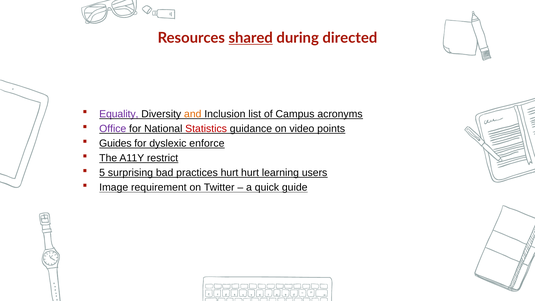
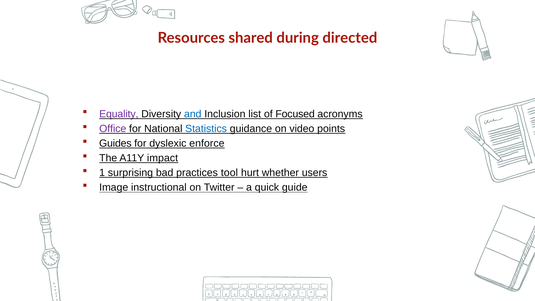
shared underline: present -> none
and colour: orange -> blue
Campus: Campus -> Focused
Statistics colour: red -> blue
restrict: restrict -> impact
5: 5 -> 1
practices hurt: hurt -> tool
learning: learning -> whether
requirement: requirement -> instructional
